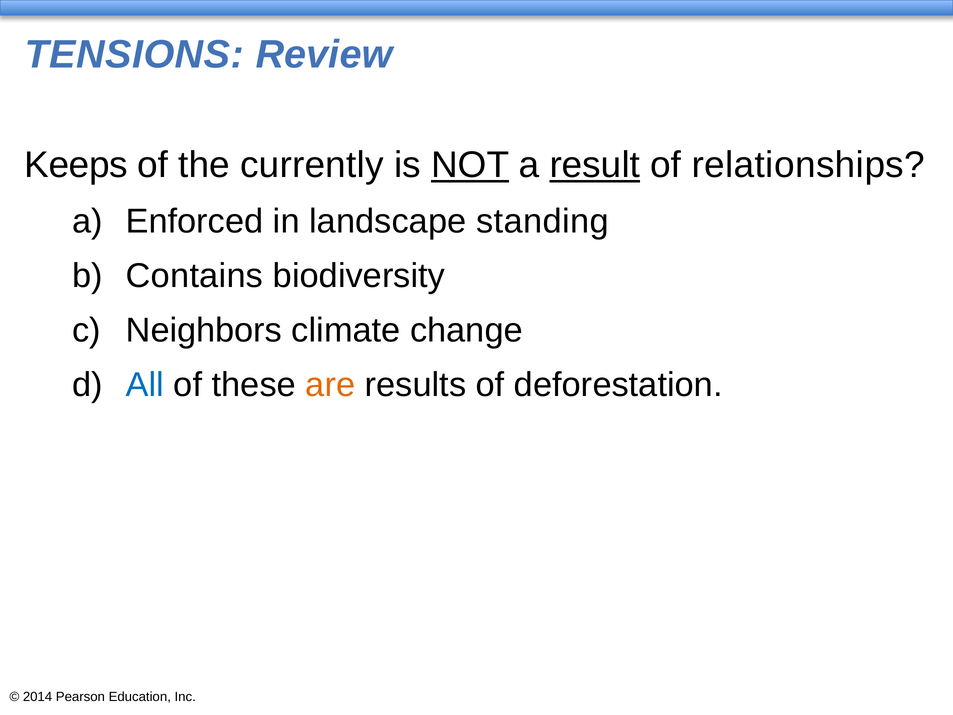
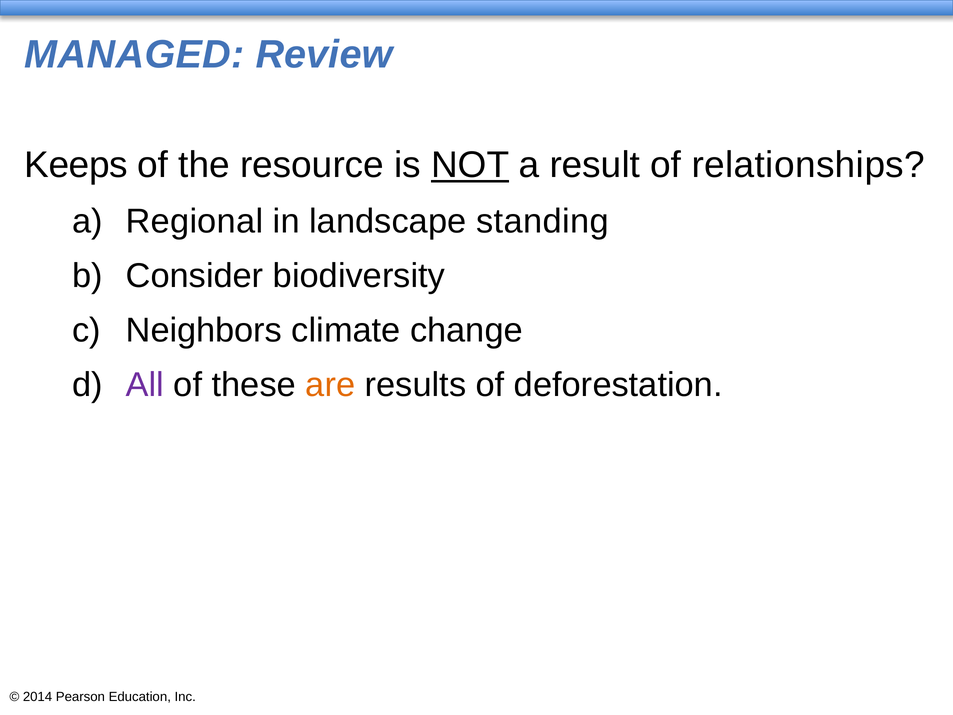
TENSIONS: TENSIONS -> MANAGED
currently: currently -> resource
result underline: present -> none
Enforced: Enforced -> Regional
Contains: Contains -> Consider
All colour: blue -> purple
